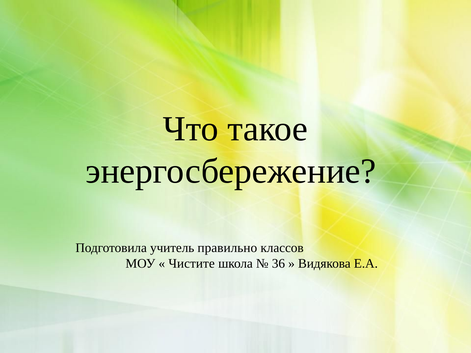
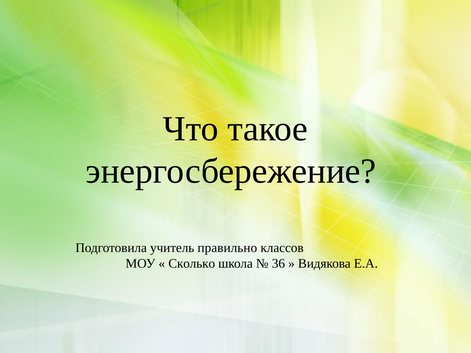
Чистите: Чистите -> Сколько
